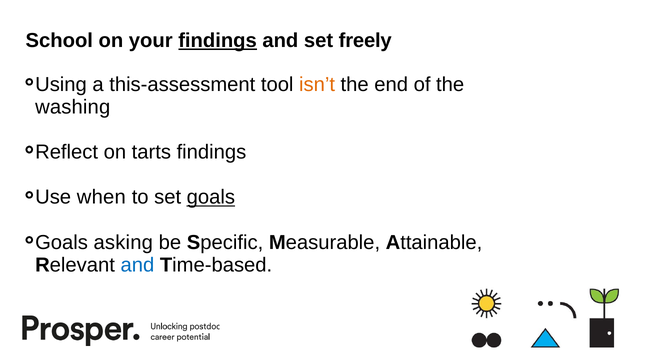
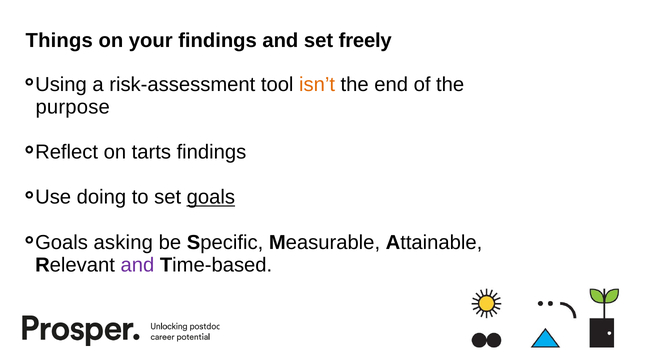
School: School -> Things
findings at (218, 40) underline: present -> none
this-assessment: this-assessment -> risk-assessment
washing: washing -> purpose
when: when -> doing
and at (137, 265) colour: blue -> purple
